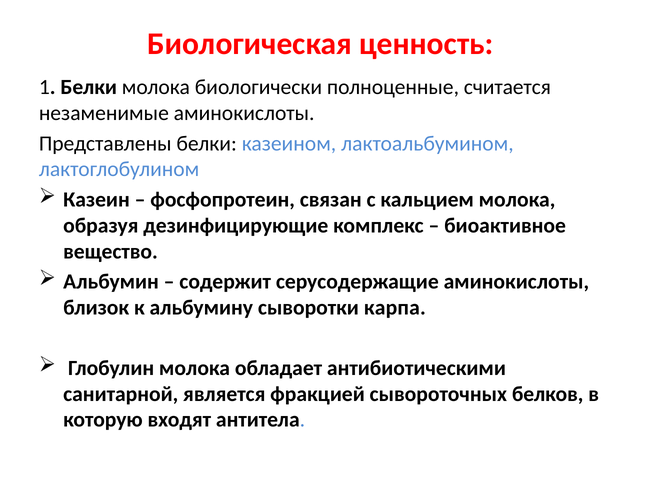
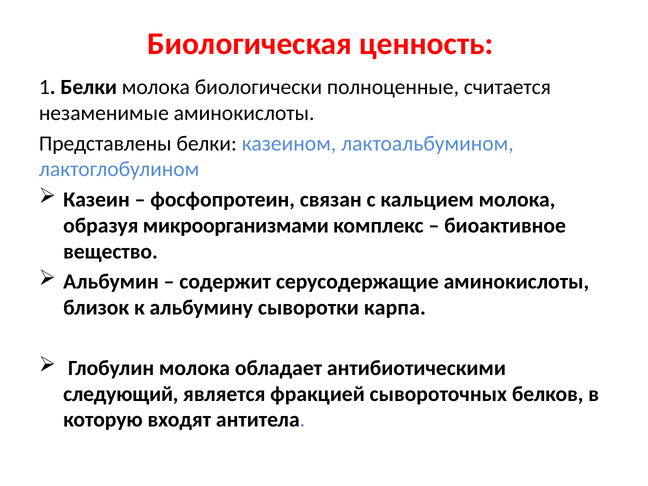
дезинфицирующие: дезинфицирующие -> микроорганизмами
санитарной: санитарной -> следующий
